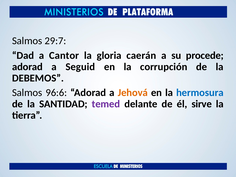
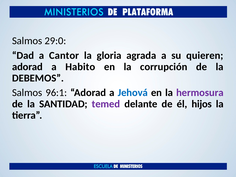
29:7: 29:7 -> 29:0
caerán: caerán -> agrada
procede: procede -> quieren
Seguid: Seguid -> Habito
96:6: 96:6 -> 96:1
Jehová colour: orange -> blue
hermosura colour: blue -> purple
sirve: sirve -> hijos
